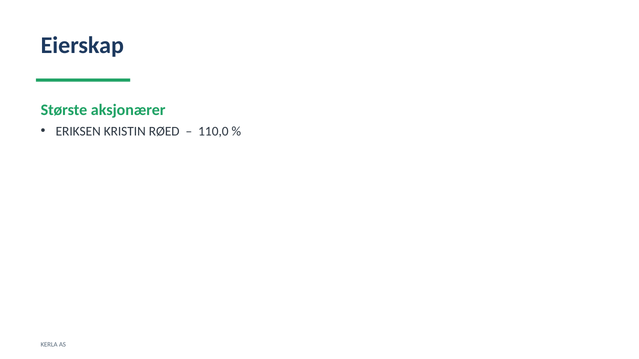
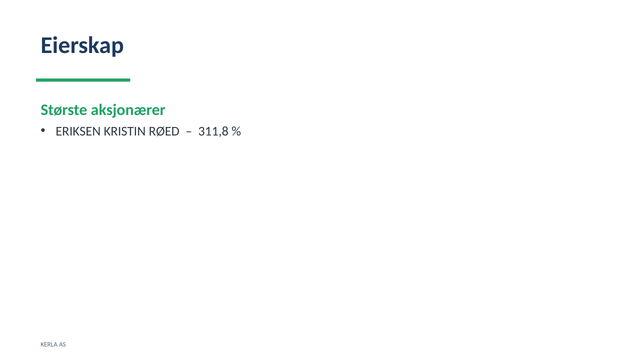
110,0: 110,0 -> 311,8
